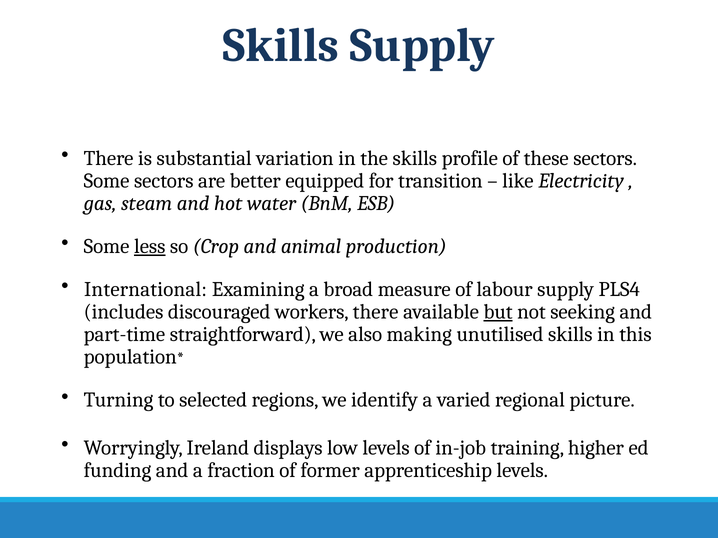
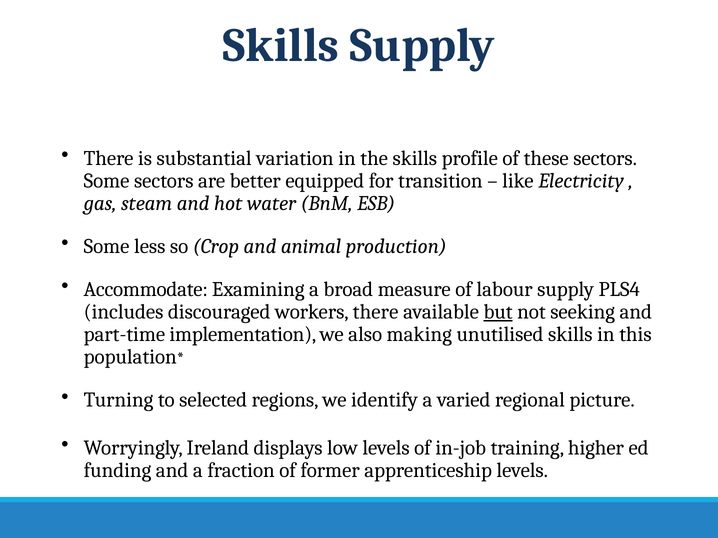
less underline: present -> none
International: International -> Accommodate
straightforward: straightforward -> implementation
